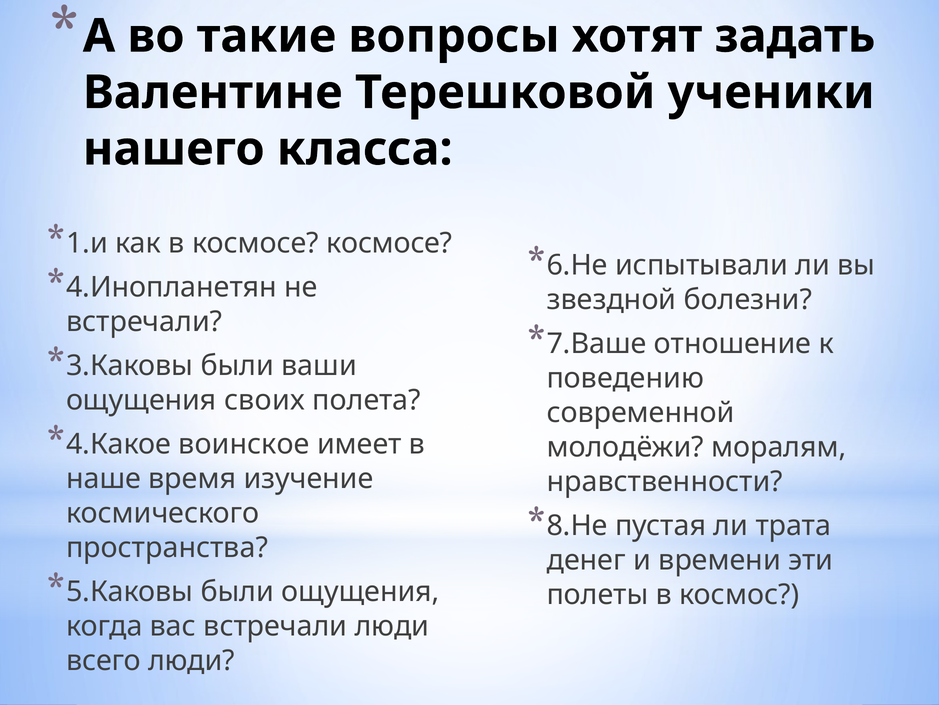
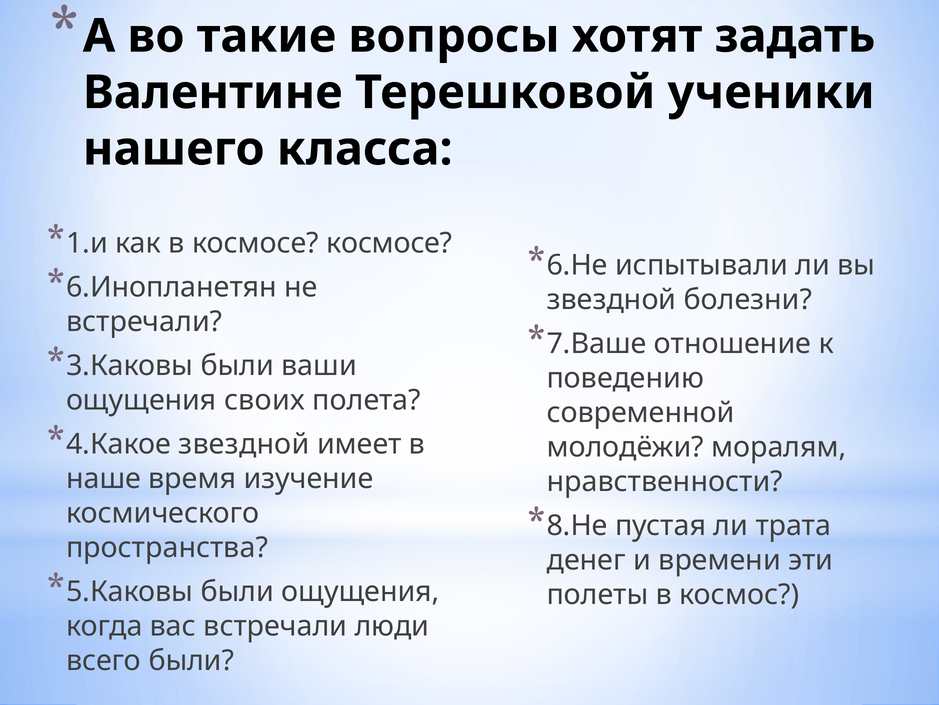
4.Инопланетян: 4.Инопланетян -> 6.Инопланетян
4.Какое воинское: воинское -> звездной
всего люди: люди -> были
